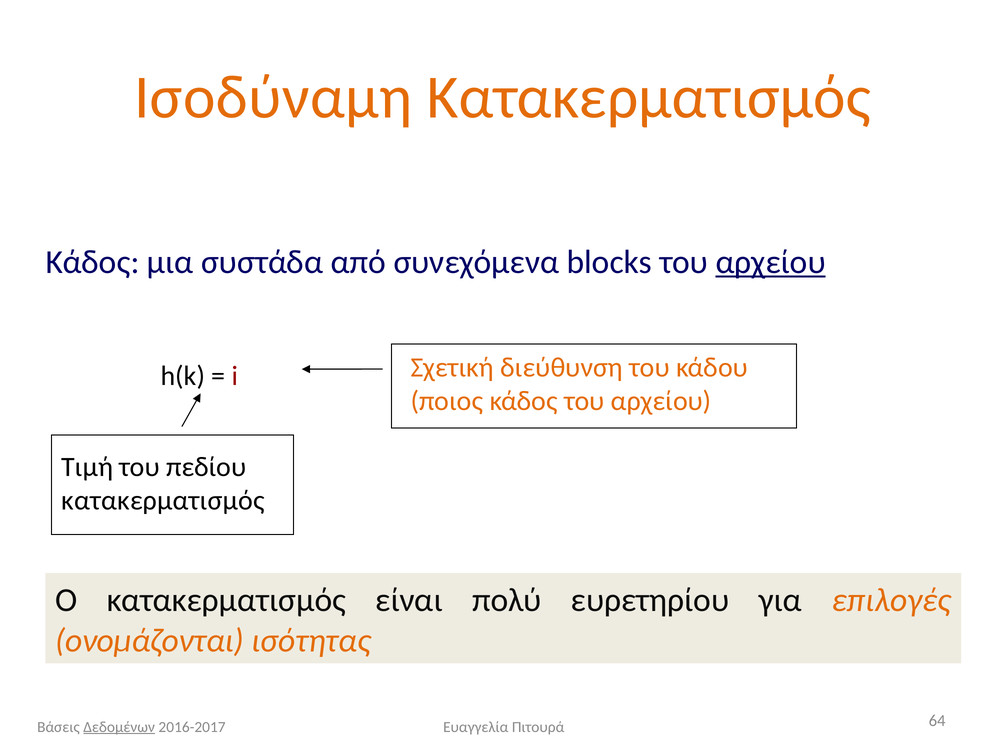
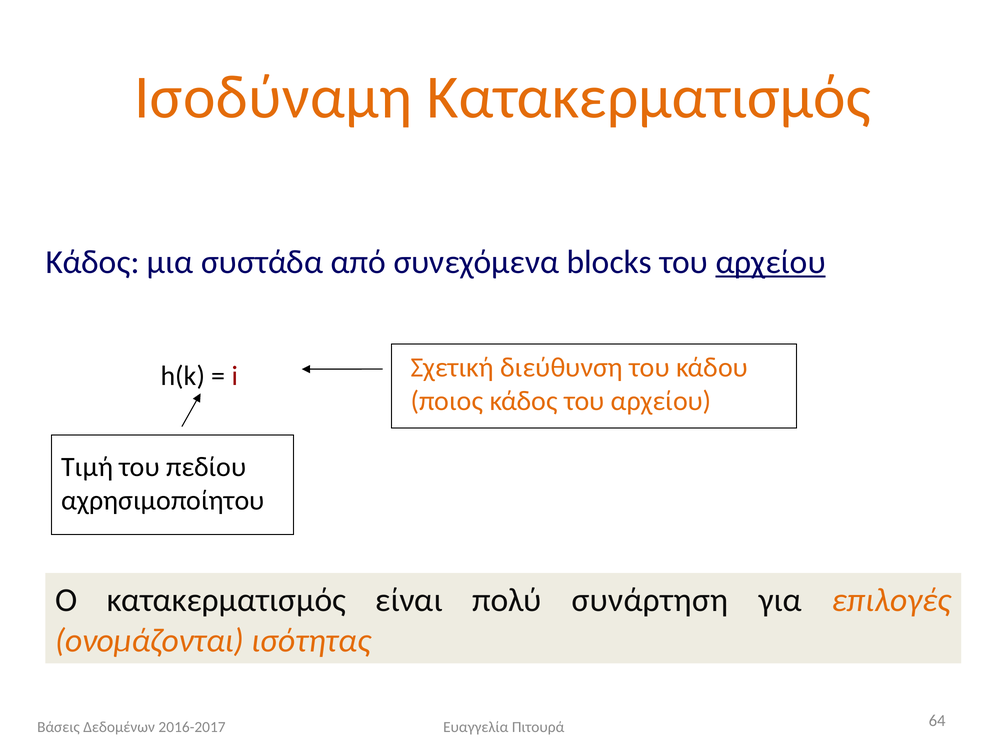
κατακερματισμός at (163, 500): κατακερματισμός -> αχρησιμοποίητου
ευρετηρίου: ευρετηρίου -> συνάρτηση
Δεδομένων underline: present -> none
